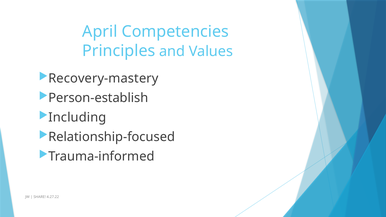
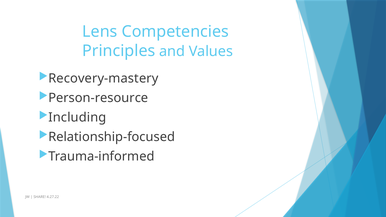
April: April -> Lens
Person-establish: Person-establish -> Person-resource
